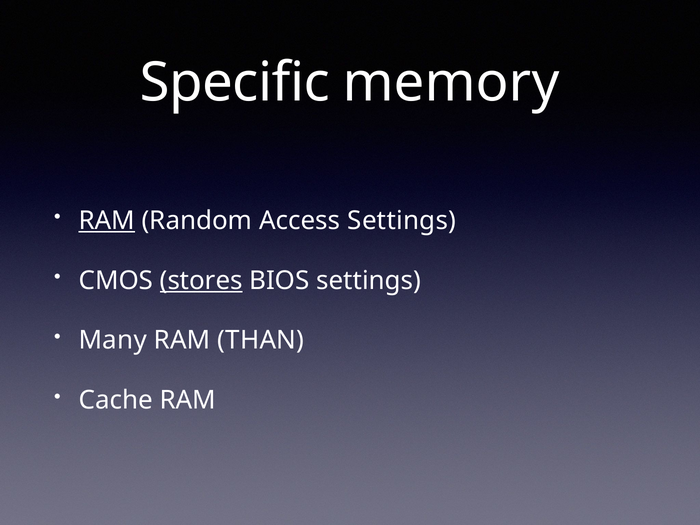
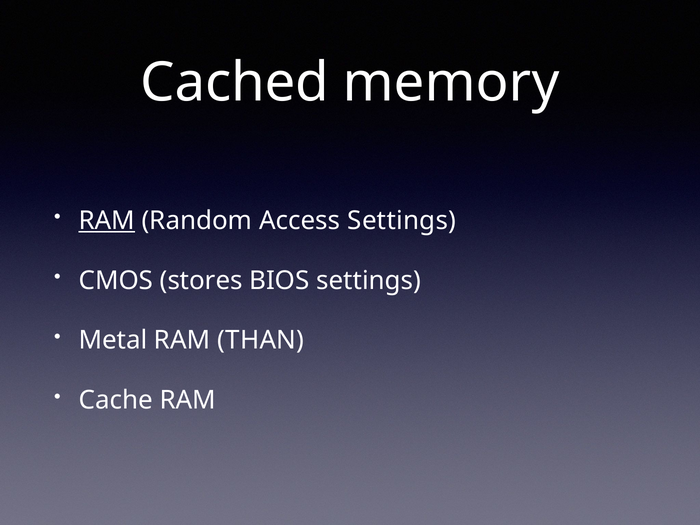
Specific: Specific -> Cached
stores underline: present -> none
Many: Many -> Metal
